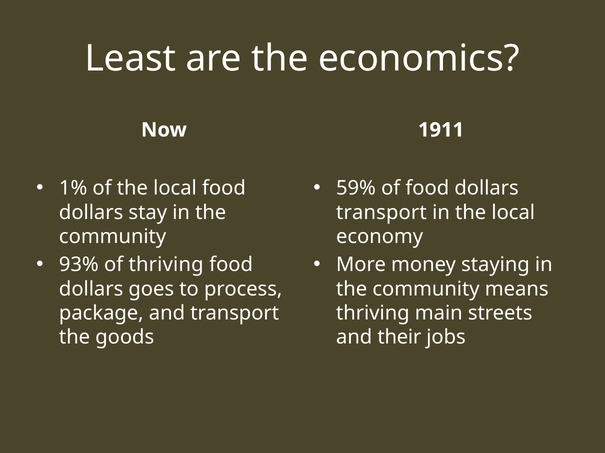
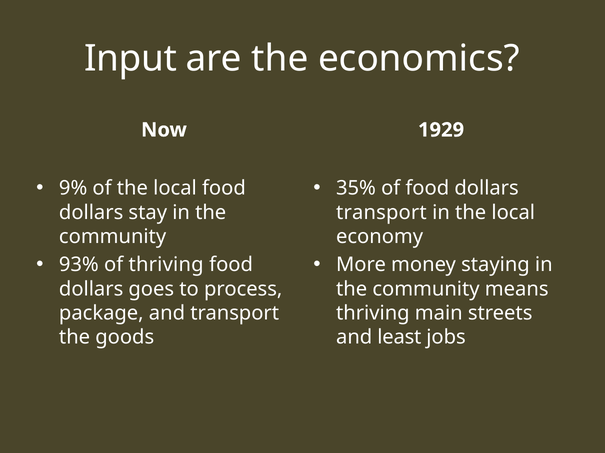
Least: Least -> Input
1911: 1911 -> 1929
1%: 1% -> 9%
59%: 59% -> 35%
their: their -> least
